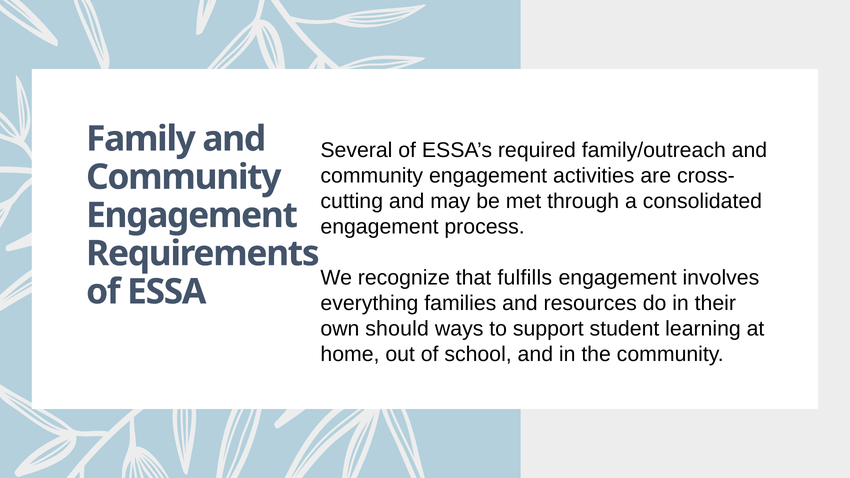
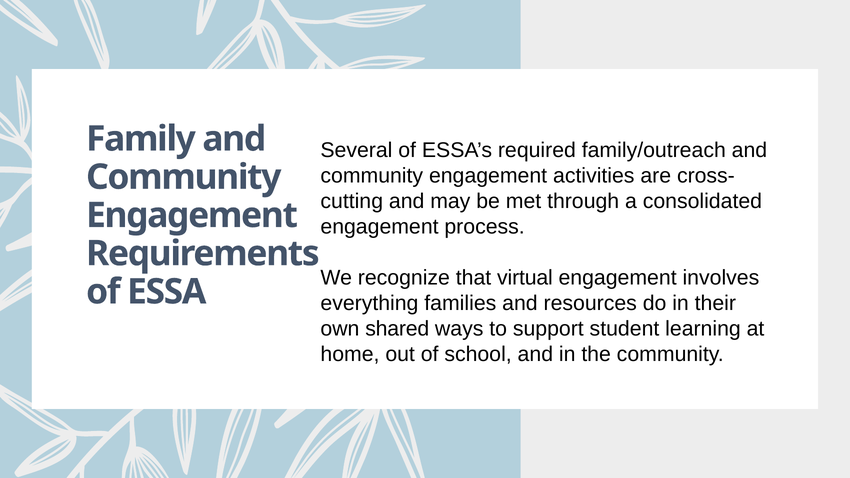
fulfills: fulfills -> virtual
should: should -> shared
